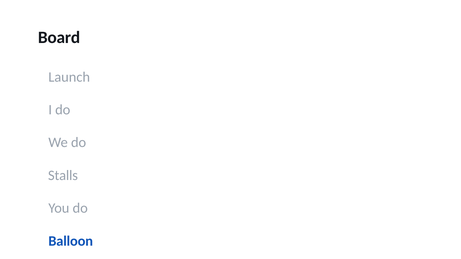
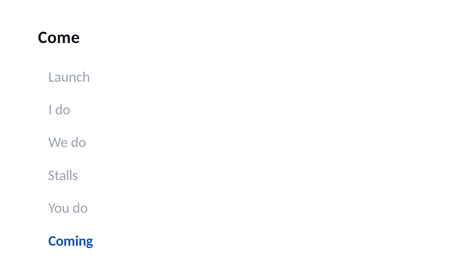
Board: Board -> Come
Balloon: Balloon -> Coming
